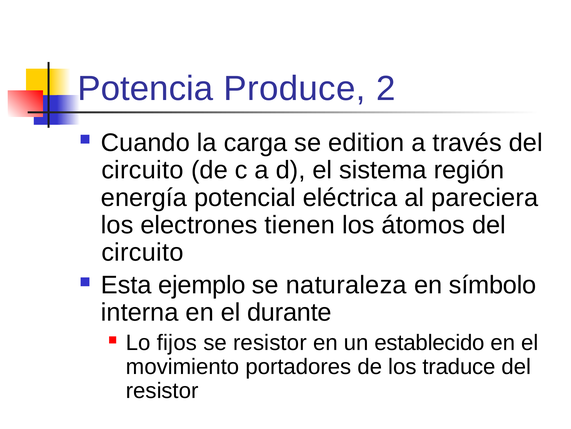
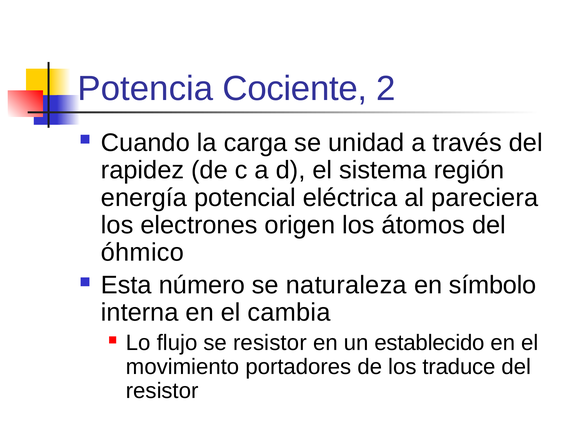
Produce: Produce -> Cociente
edition: edition -> unidad
circuito at (142, 170): circuito -> rapidez
tienen: tienen -> origen
circuito at (142, 252): circuito -> óhmico
ejemplo: ejemplo -> número
durante: durante -> cambia
fijos: fijos -> flujo
